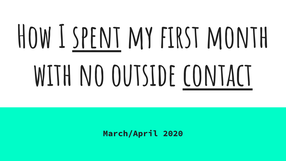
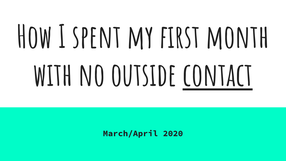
spent underline: present -> none
